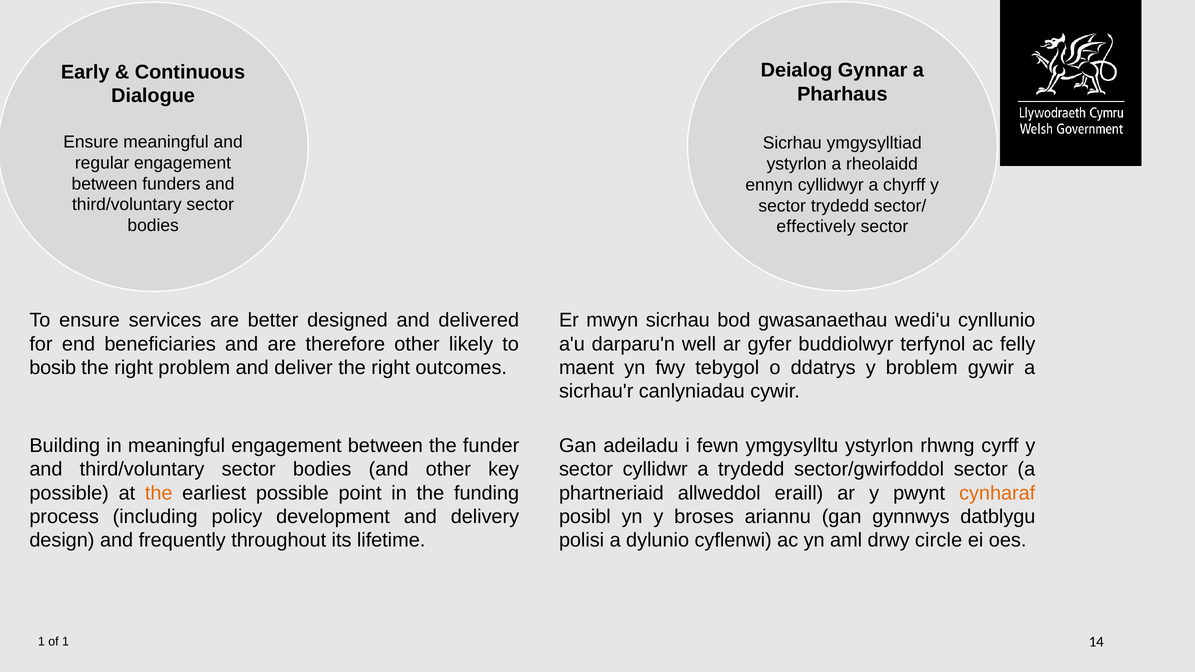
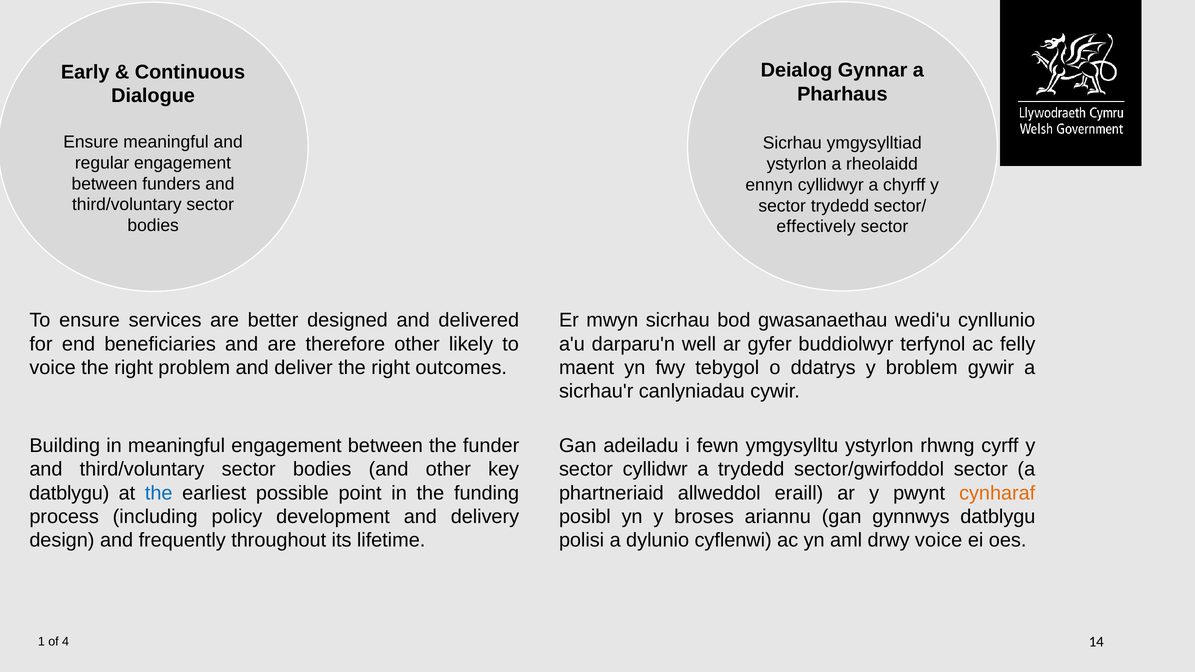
bosib at (53, 368): bosib -> voice
possible at (69, 493): possible -> datblygu
the at (159, 493) colour: orange -> blue
drwy circle: circle -> voice
of 1: 1 -> 4
